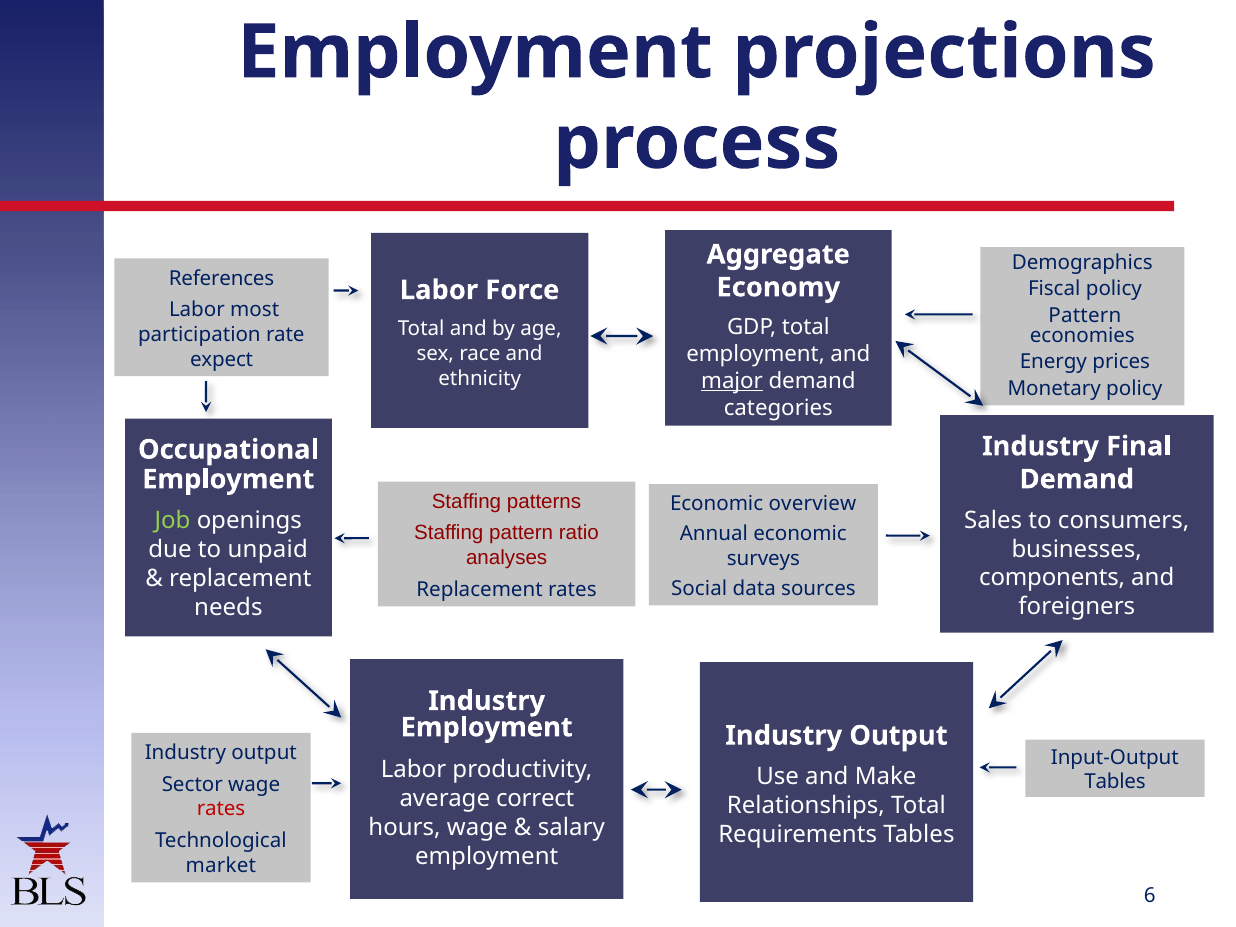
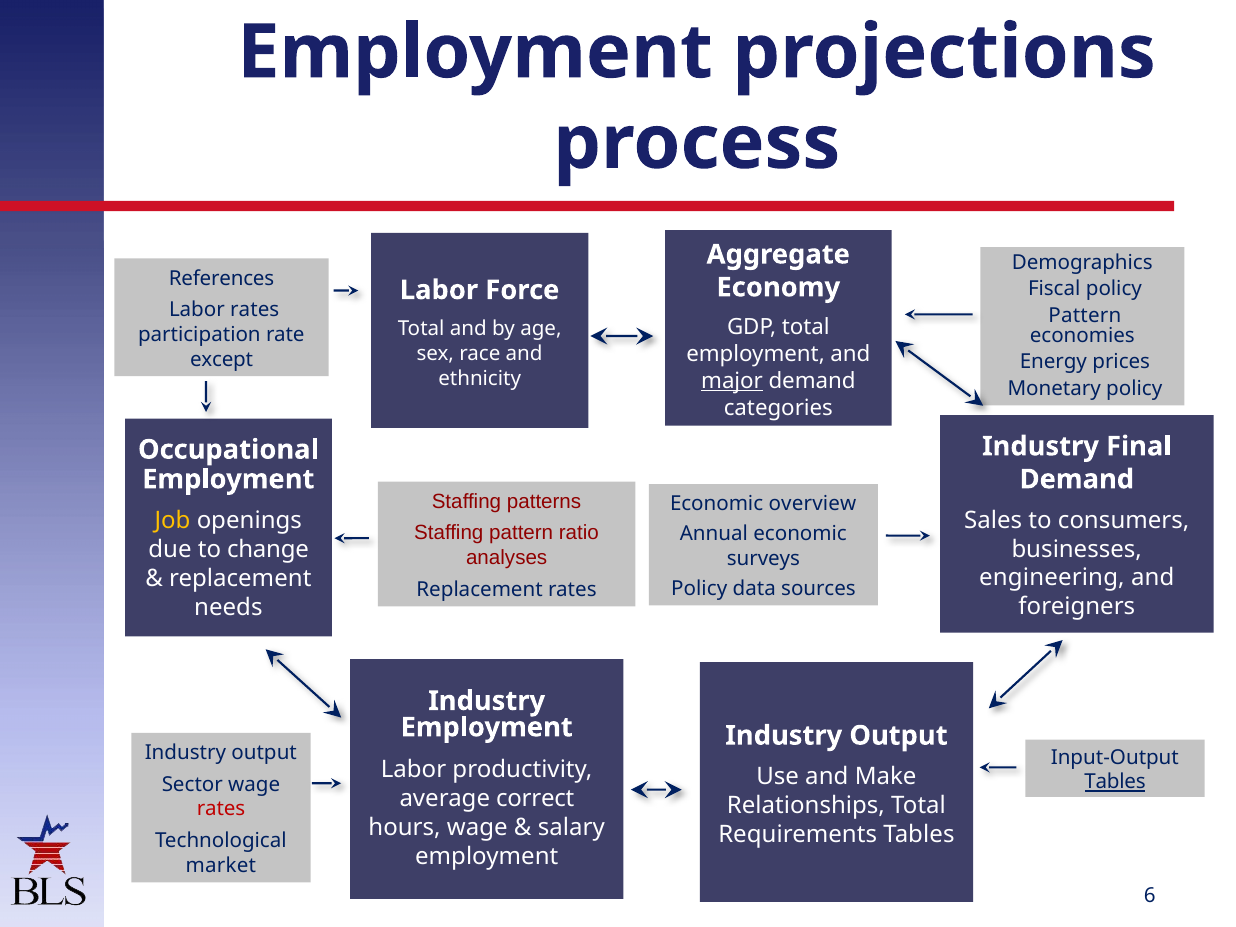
Labor most: most -> rates
expect: expect -> except
Job colour: light green -> yellow
unpaid: unpaid -> change
components: components -> engineering
Social at (699, 588): Social -> Policy
Tables at (1115, 782) underline: none -> present
